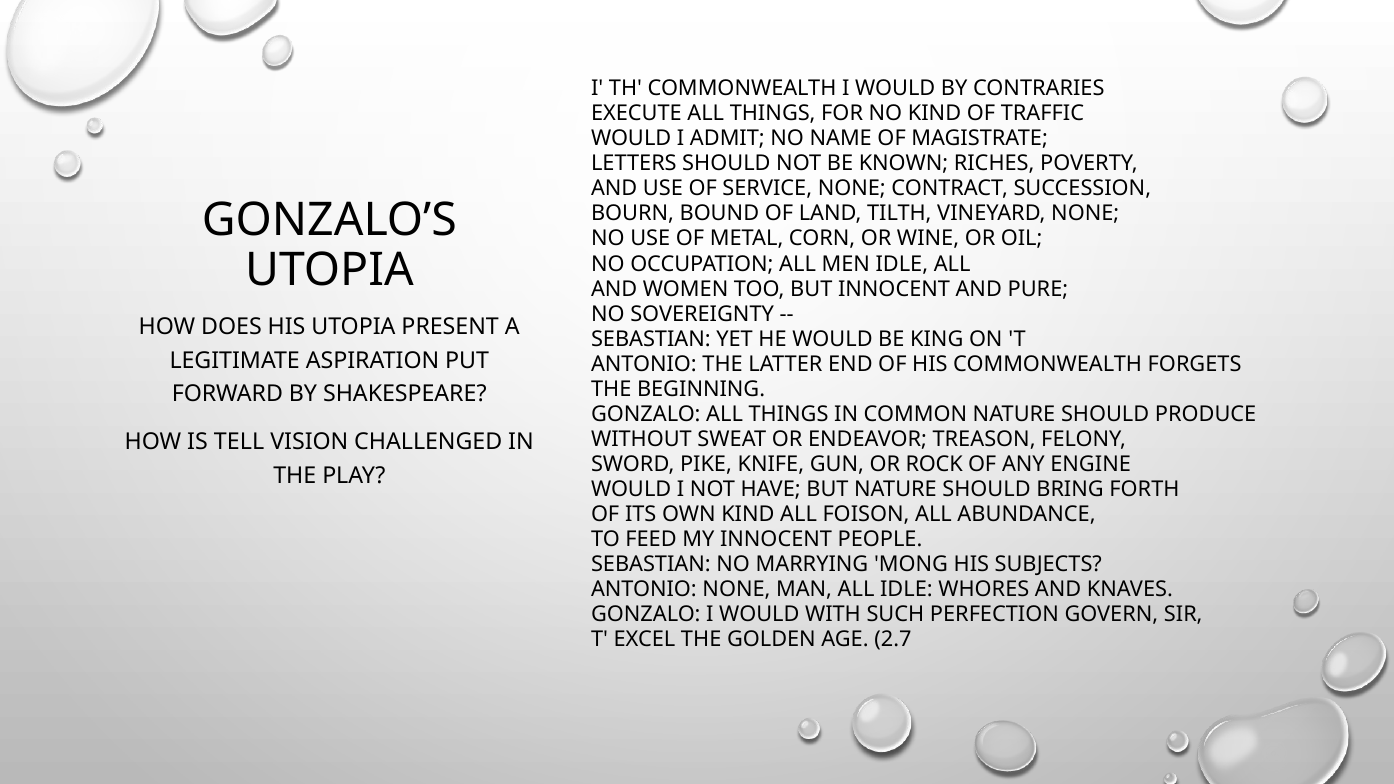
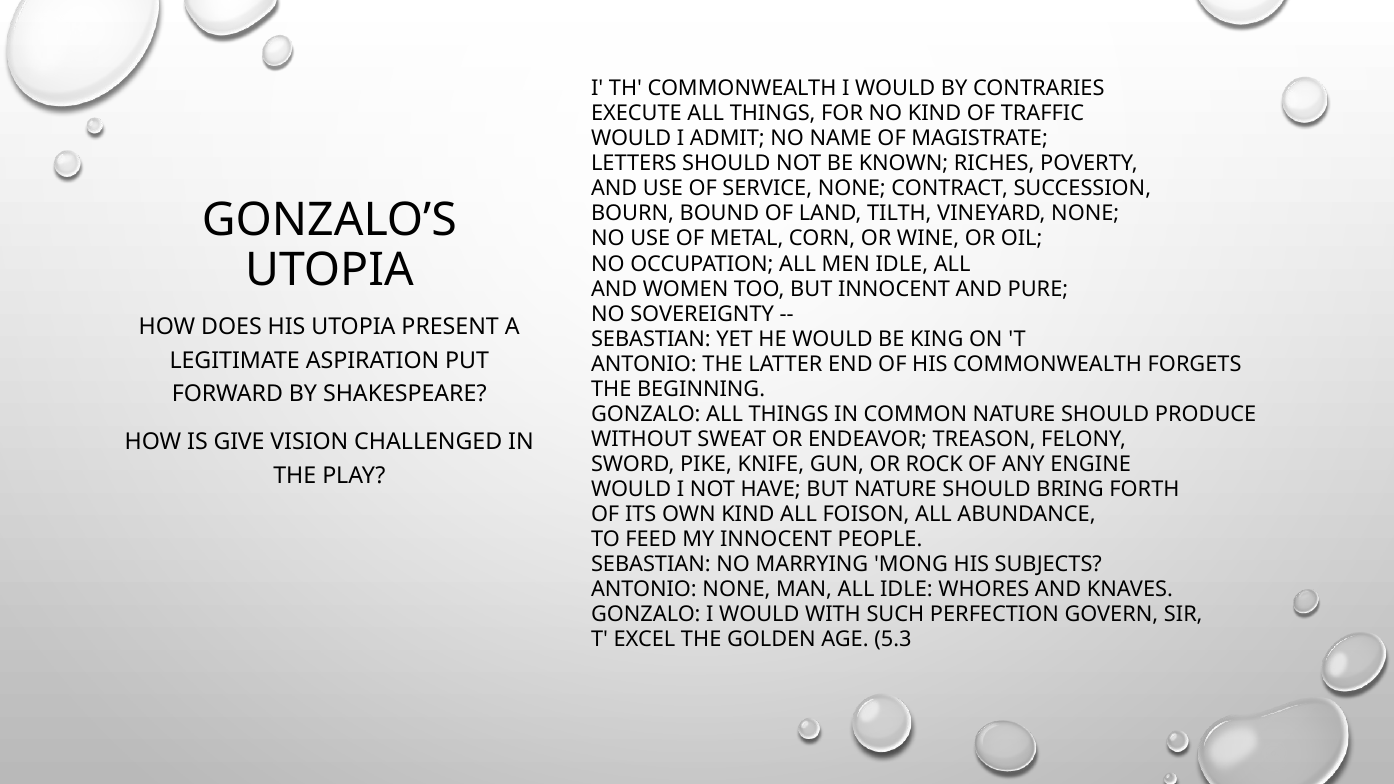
TELL: TELL -> GIVE
2.7: 2.7 -> 5.3
